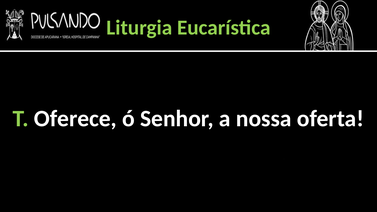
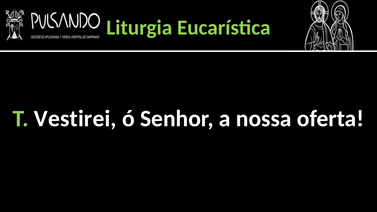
Oferece: Oferece -> Vestirei
